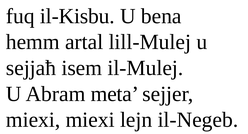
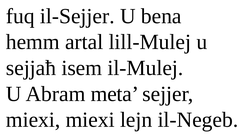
il-Kisbu: il-Kisbu -> il-Sejjer
